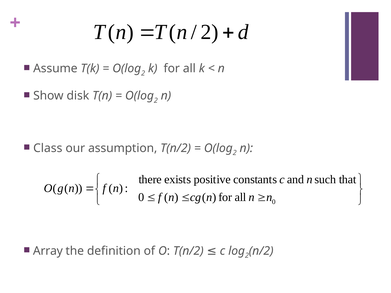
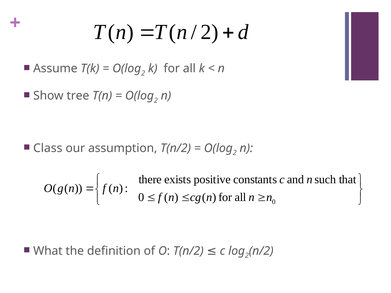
disk: disk -> tree
Array: Array -> What
